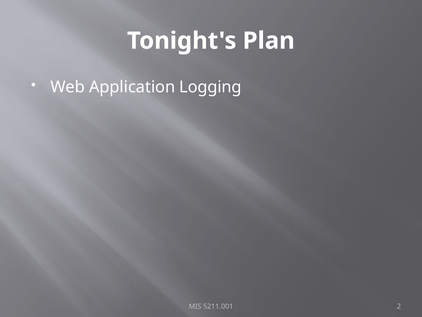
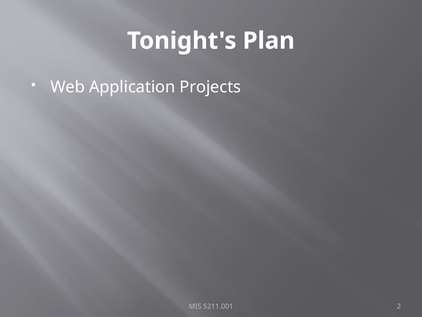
Logging: Logging -> Projects
